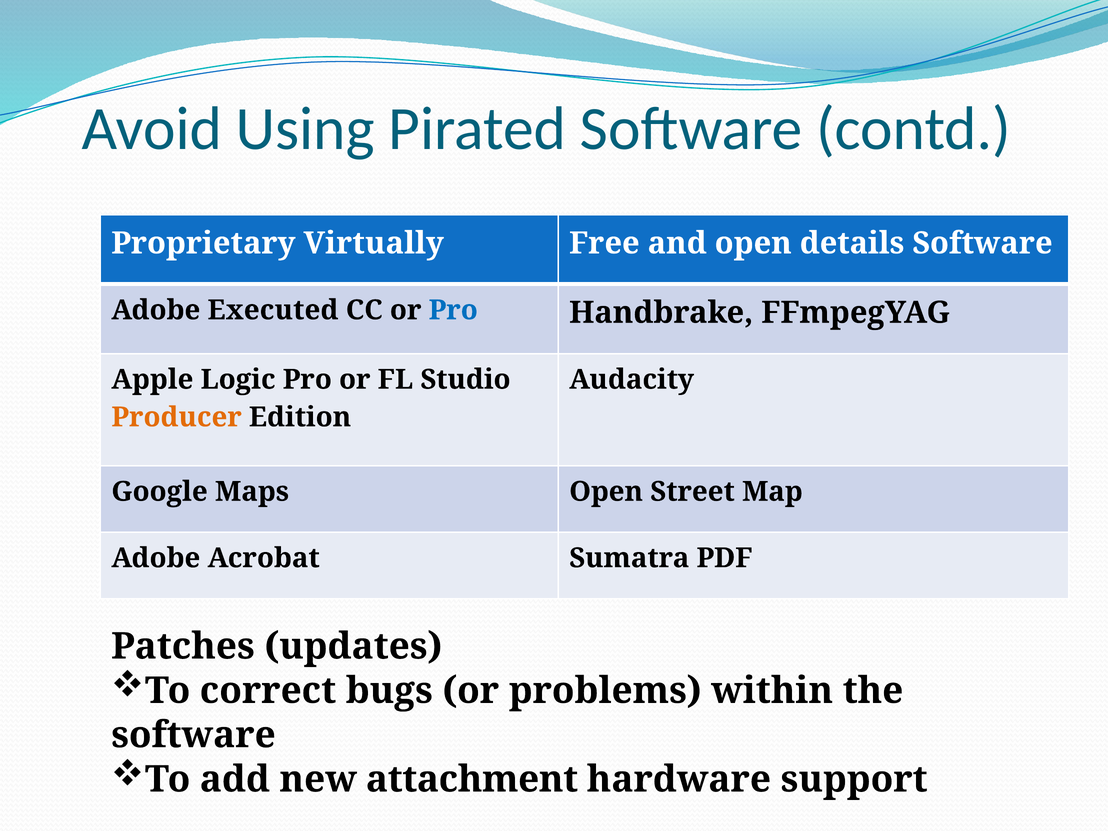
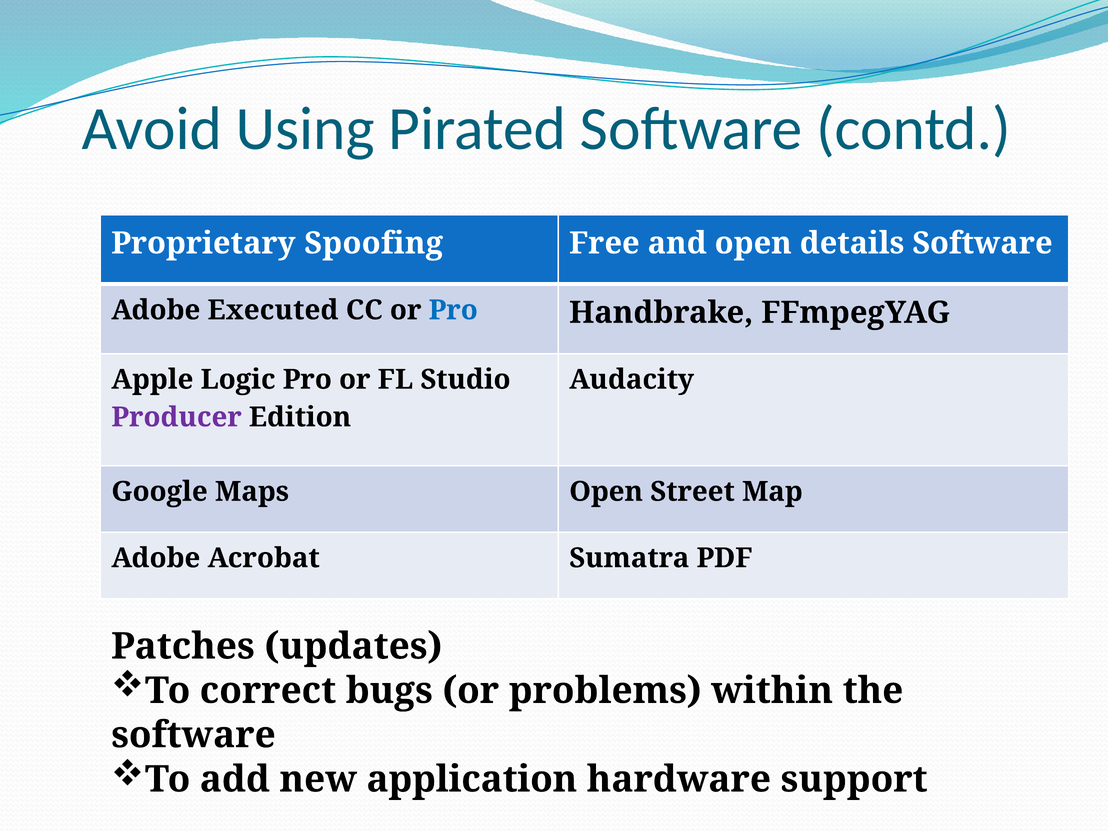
Virtually: Virtually -> Spoofing
Producer colour: orange -> purple
attachment: attachment -> application
